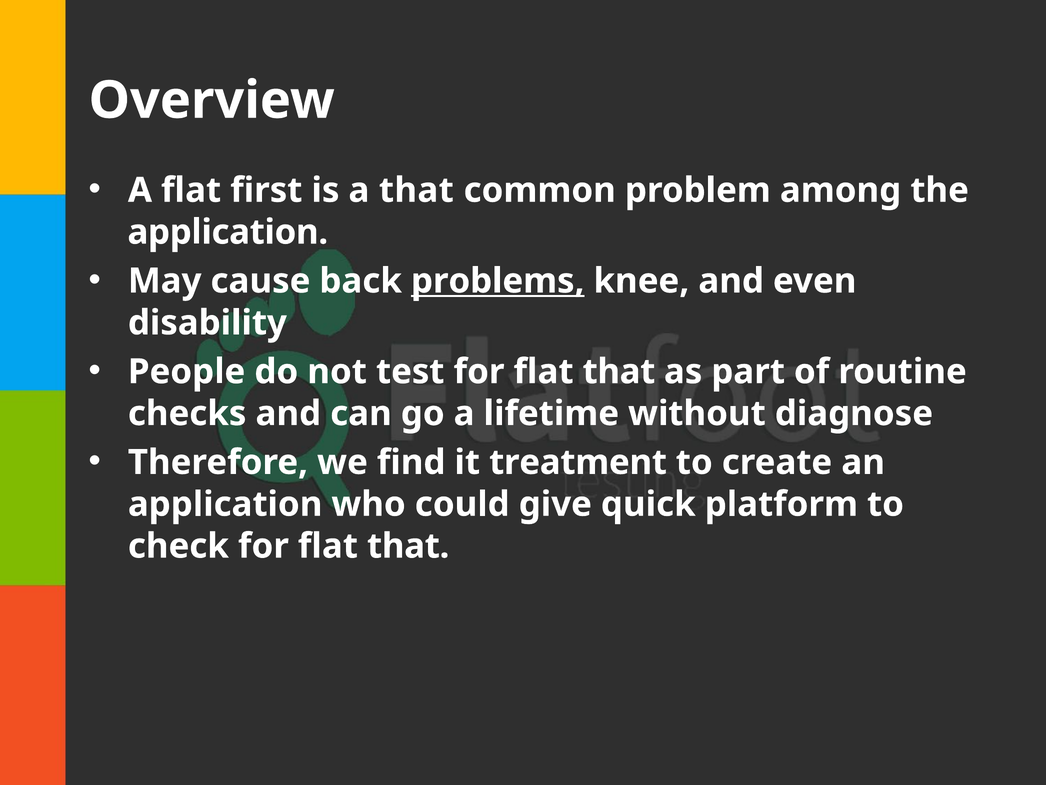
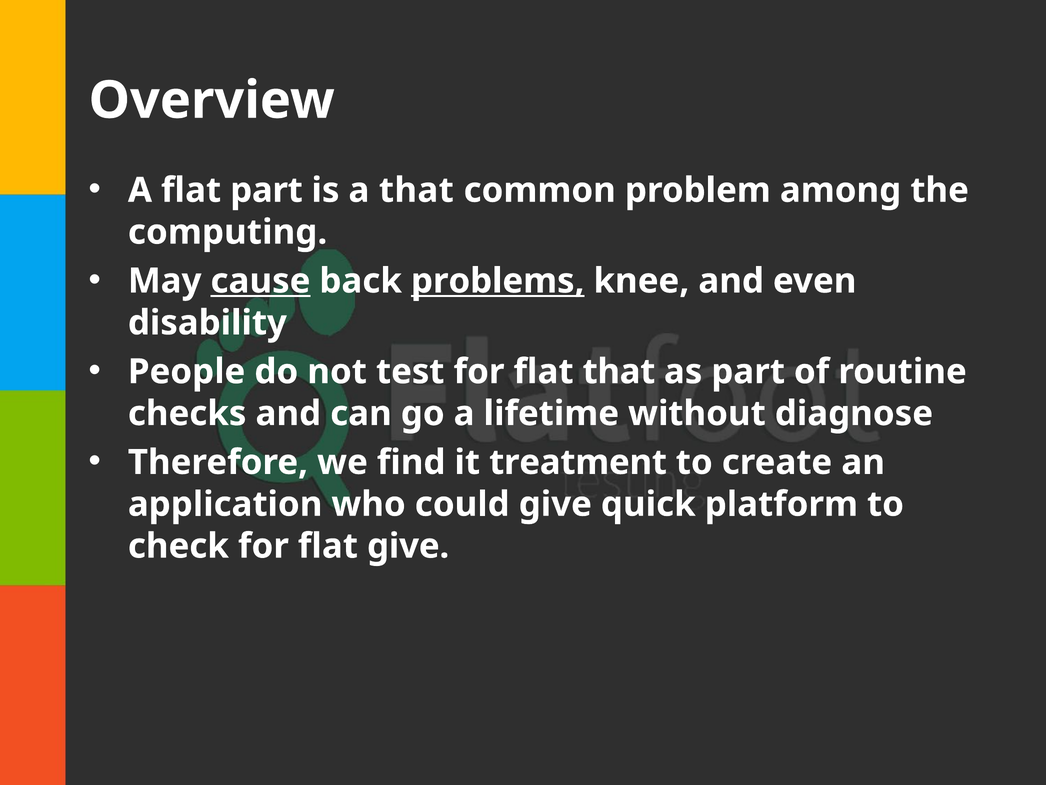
flat first: first -> part
application at (228, 232): application -> computing
cause underline: none -> present
check for flat that: that -> give
